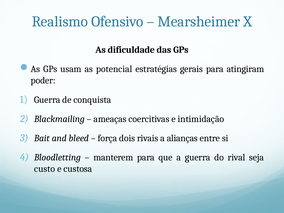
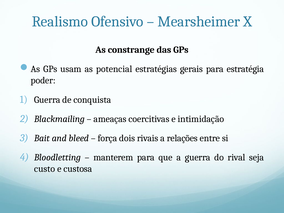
dificuldade: dificuldade -> constrange
atingiram: atingiram -> estratégia
alianças: alianças -> relações
